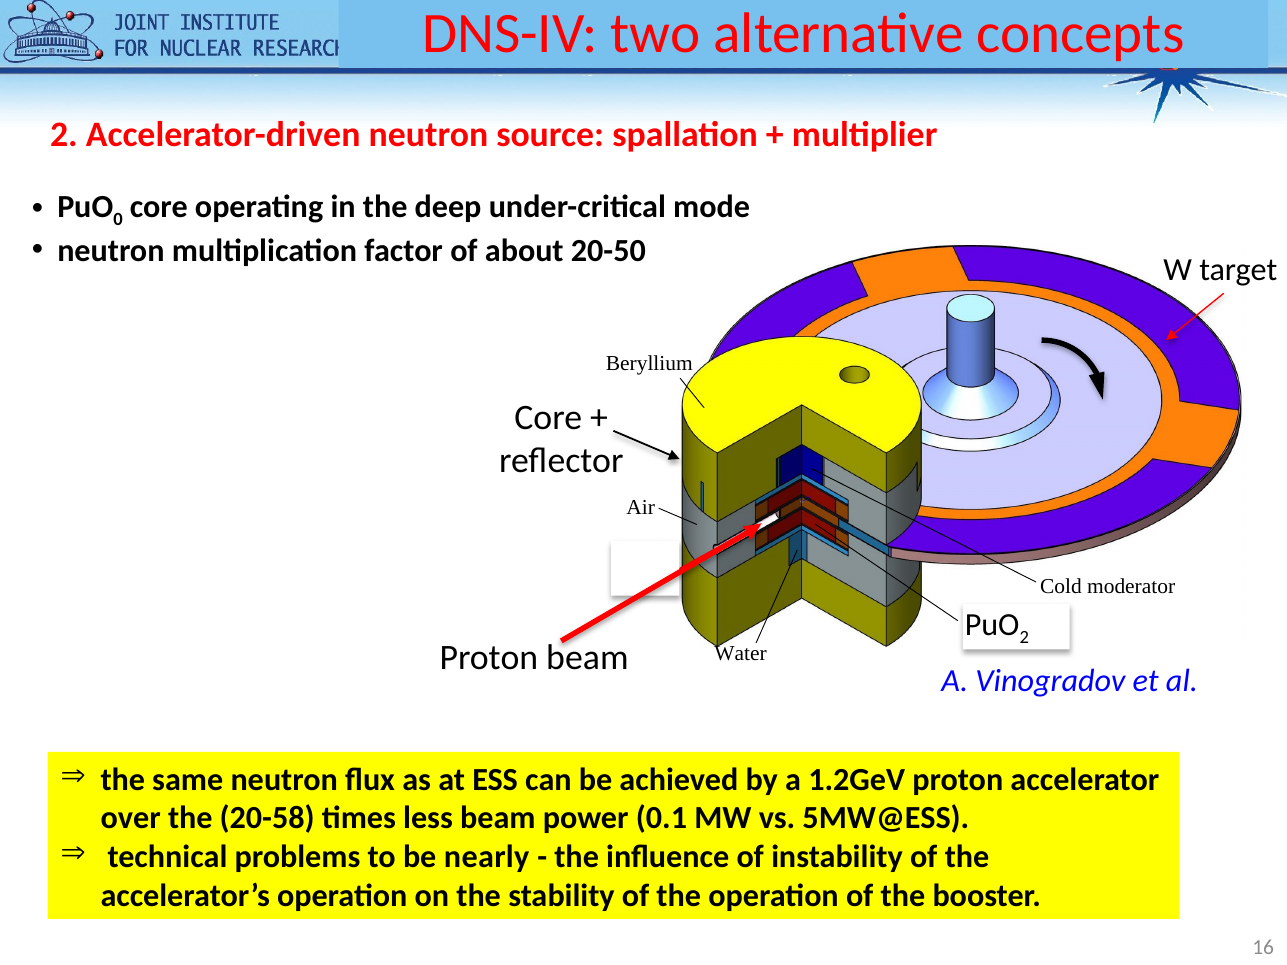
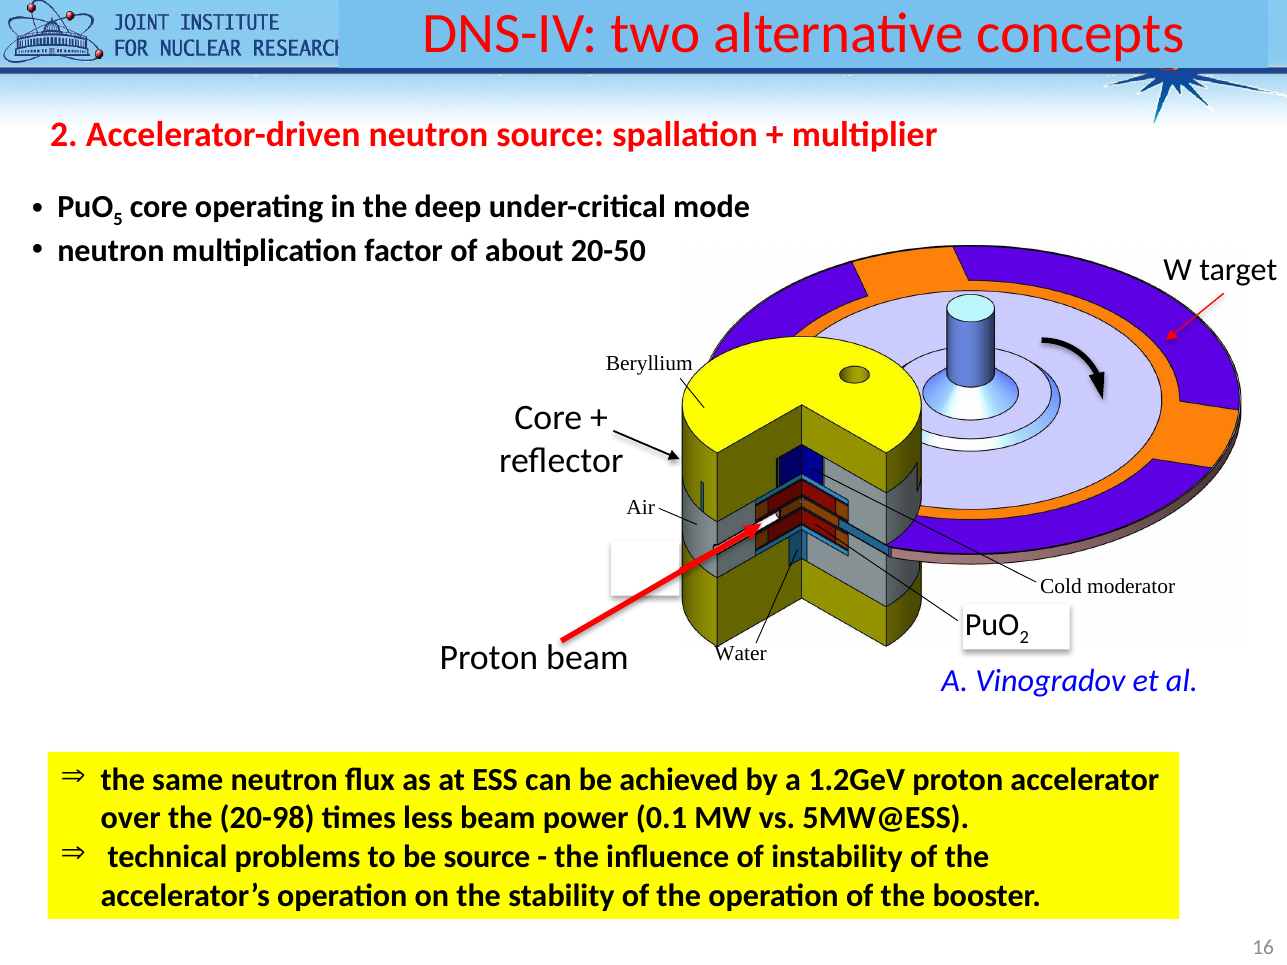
0: 0 -> 5
20-58: 20-58 -> 20-98
be nearly: nearly -> source
